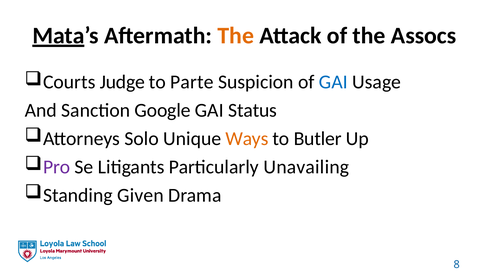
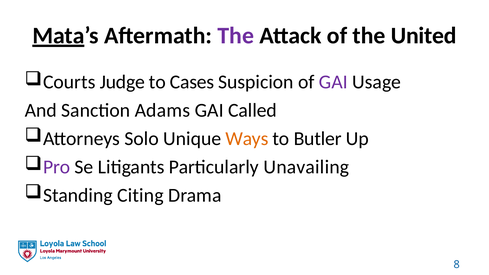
The at (236, 36) colour: orange -> purple
Assocs: Assocs -> United
Parte: Parte -> Cases
GAI at (333, 82) colour: blue -> purple
Google: Google -> Adams
Status: Status -> Called
Given: Given -> Citing
